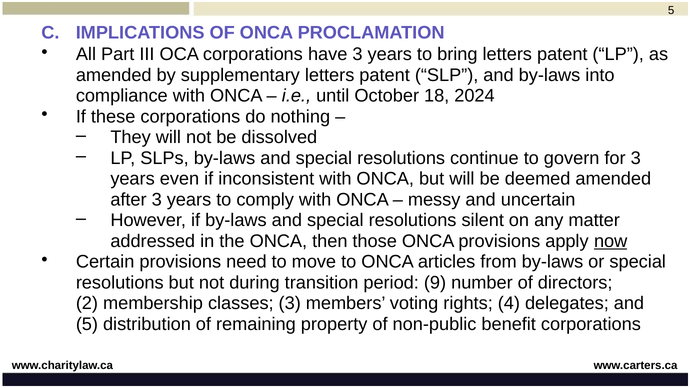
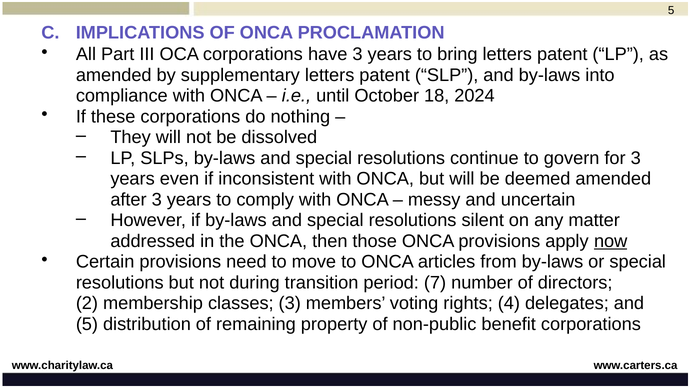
9: 9 -> 7
